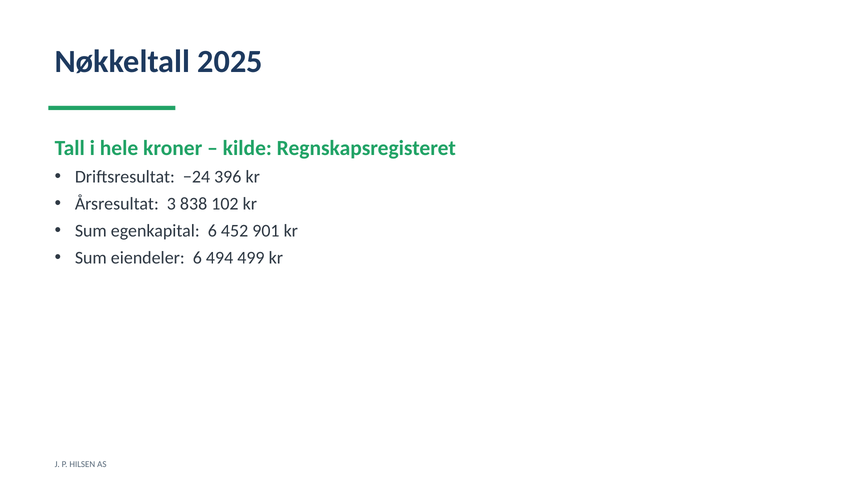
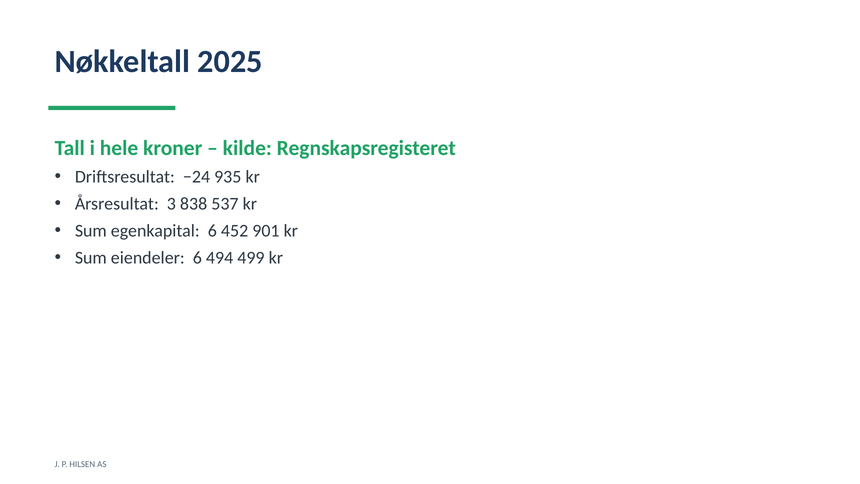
396: 396 -> 935
102: 102 -> 537
